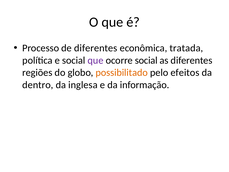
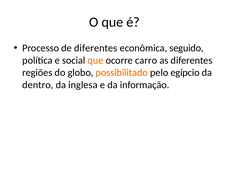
tratada: tratada -> seguido
que at (96, 60) colour: purple -> orange
ocorre social: social -> carro
efeitos: efeitos -> egípcio
